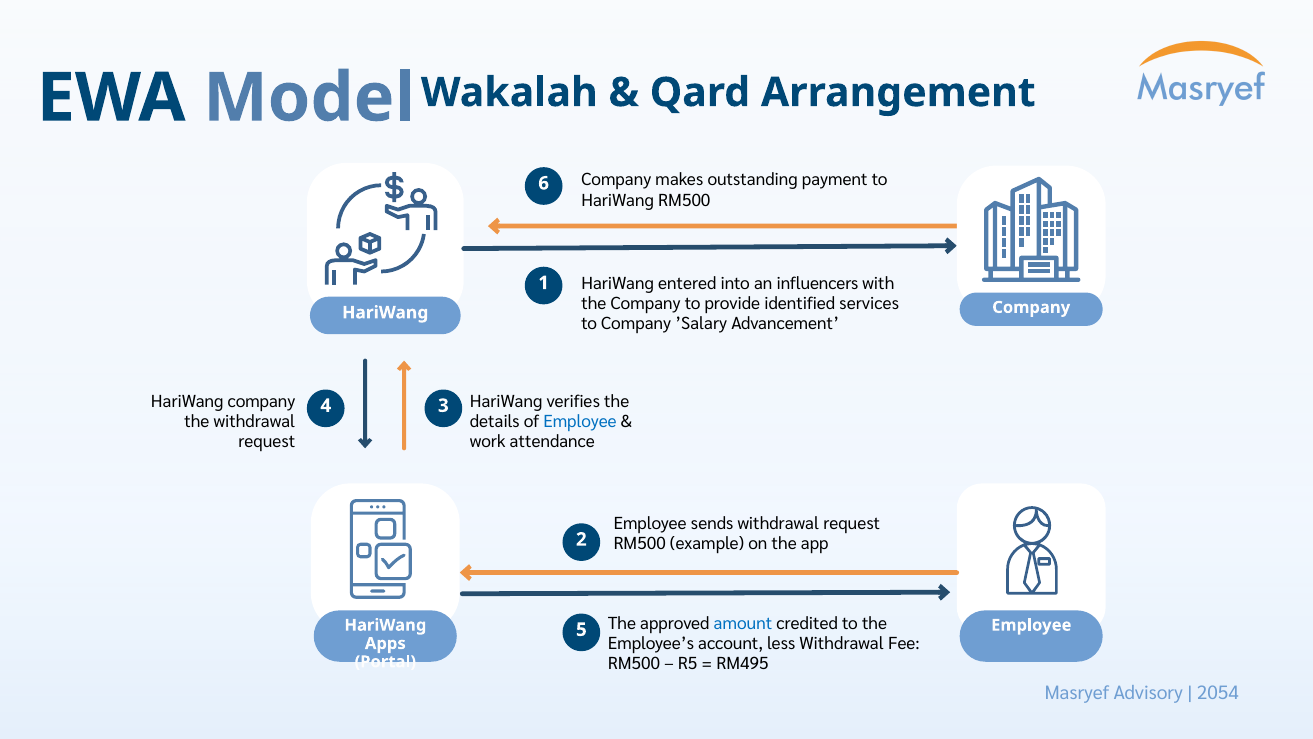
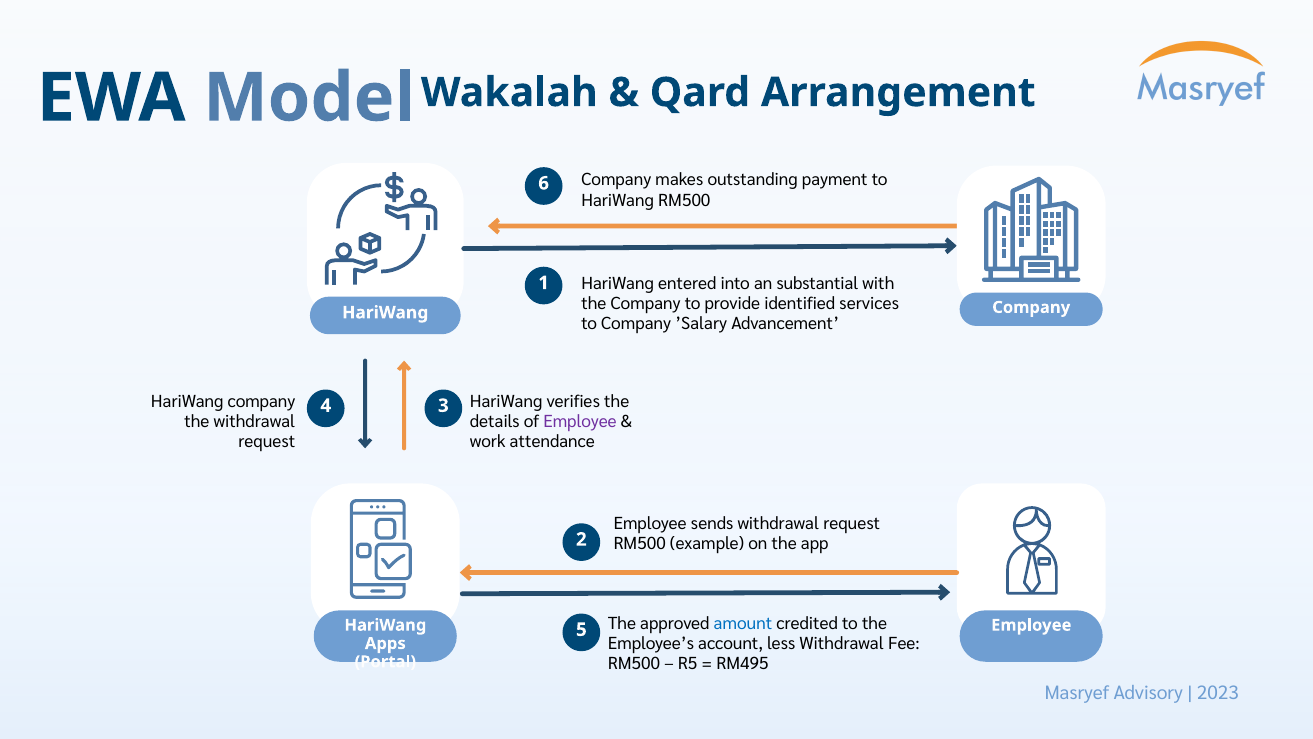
influencers: influencers -> substantial
Employee at (580, 421) colour: blue -> purple
2054: 2054 -> 2023
